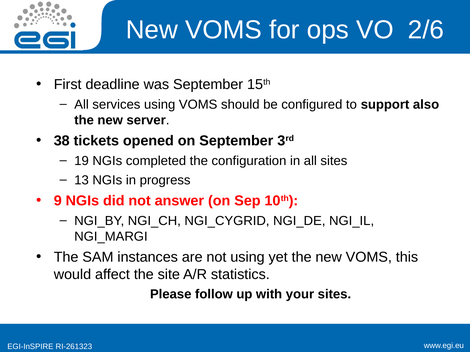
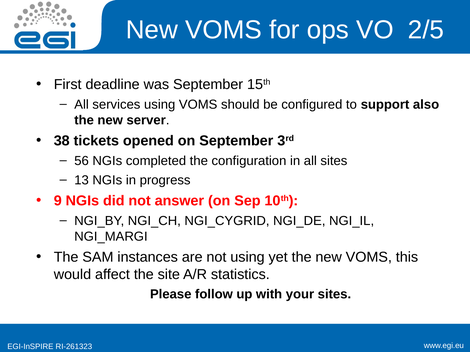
2/6: 2/6 -> 2/5
19: 19 -> 56
